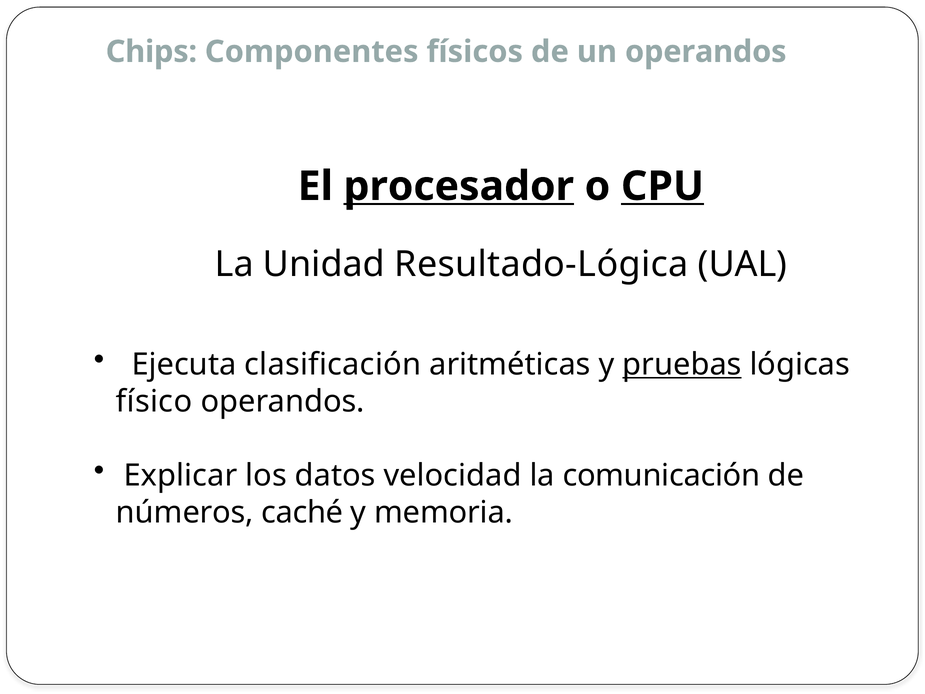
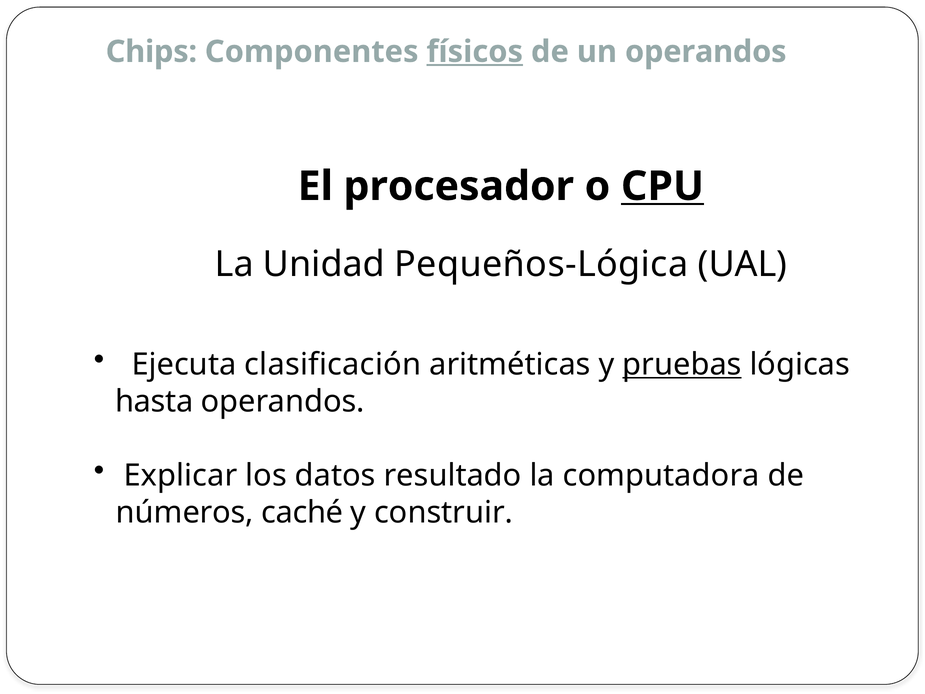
físicos underline: none -> present
procesador underline: present -> none
Resultado-Lógica: Resultado-Lógica -> Pequeños-Lógica
físico: físico -> hasta
velocidad: velocidad -> resultado
comunicación: comunicación -> computadora
memoria: memoria -> construir
